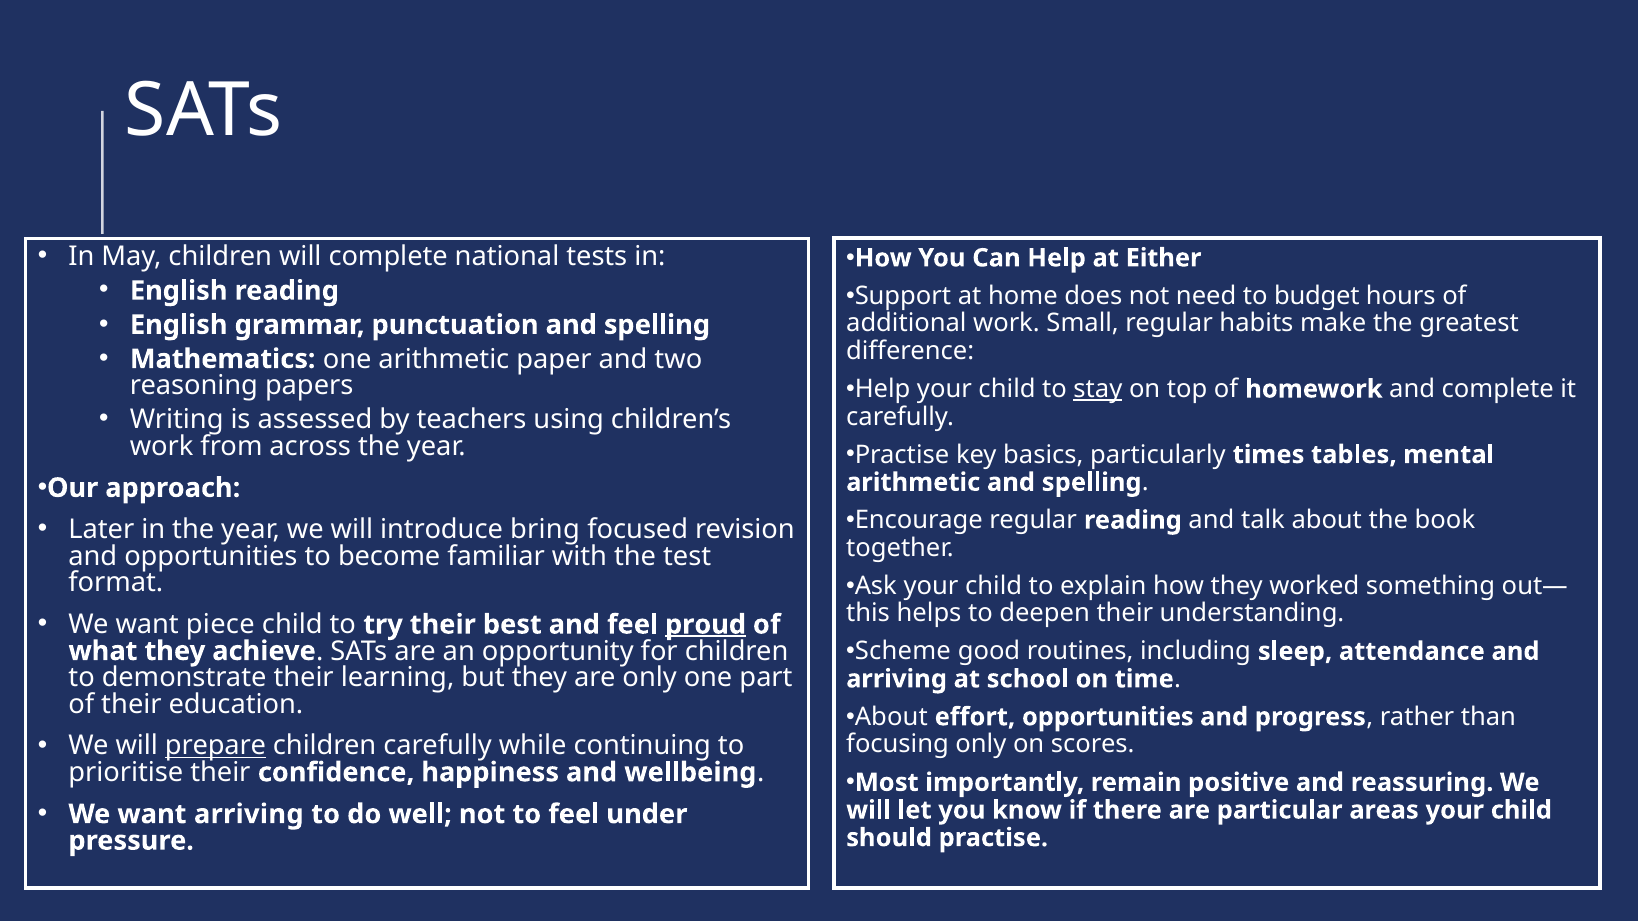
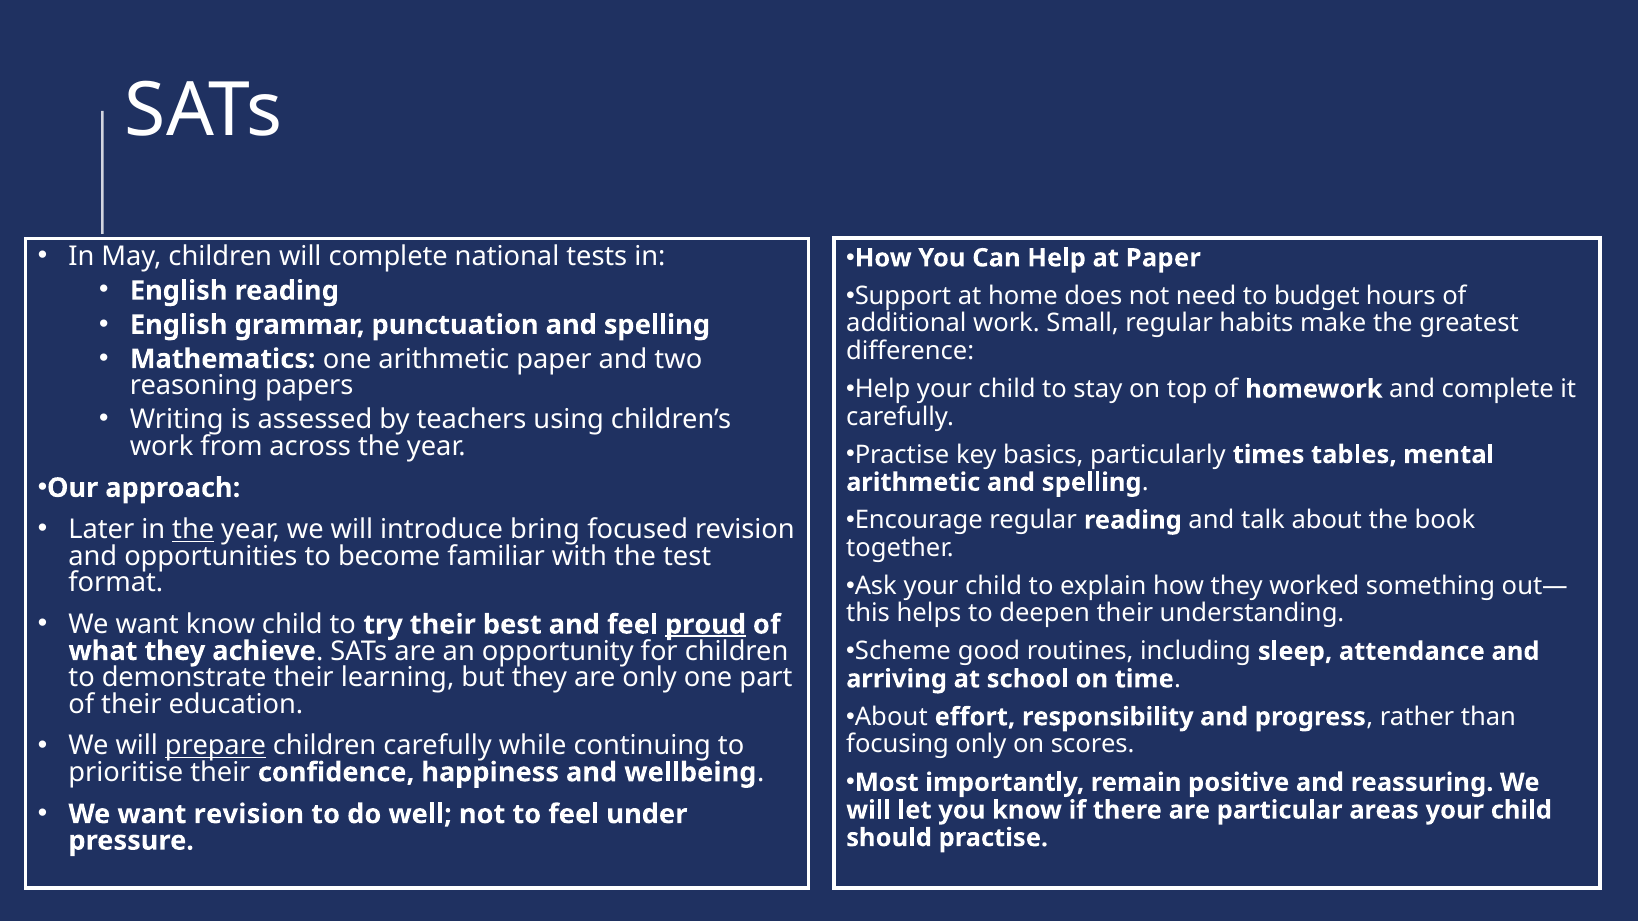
at Either: Either -> Paper
stay underline: present -> none
the at (193, 530) underline: none -> present
want piece: piece -> know
effort opportunities: opportunities -> responsibility
want arriving: arriving -> revision
